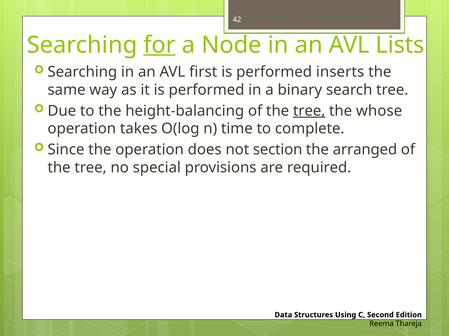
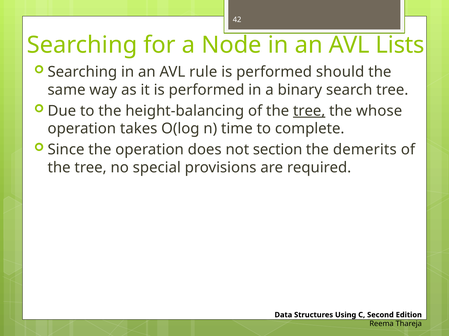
for underline: present -> none
first: first -> rule
inserts: inserts -> should
arranged: arranged -> demerits
